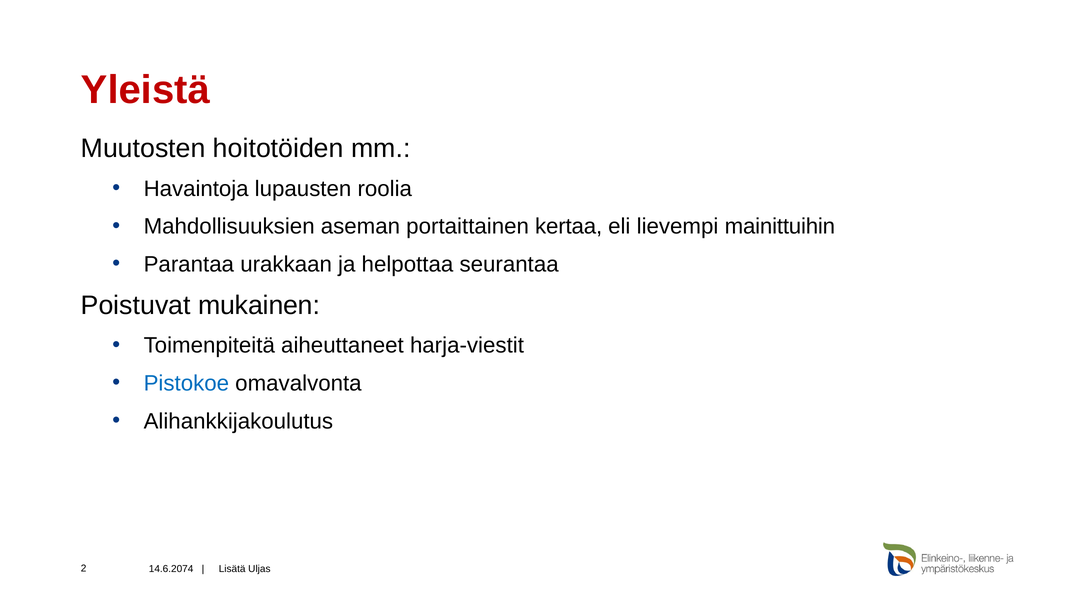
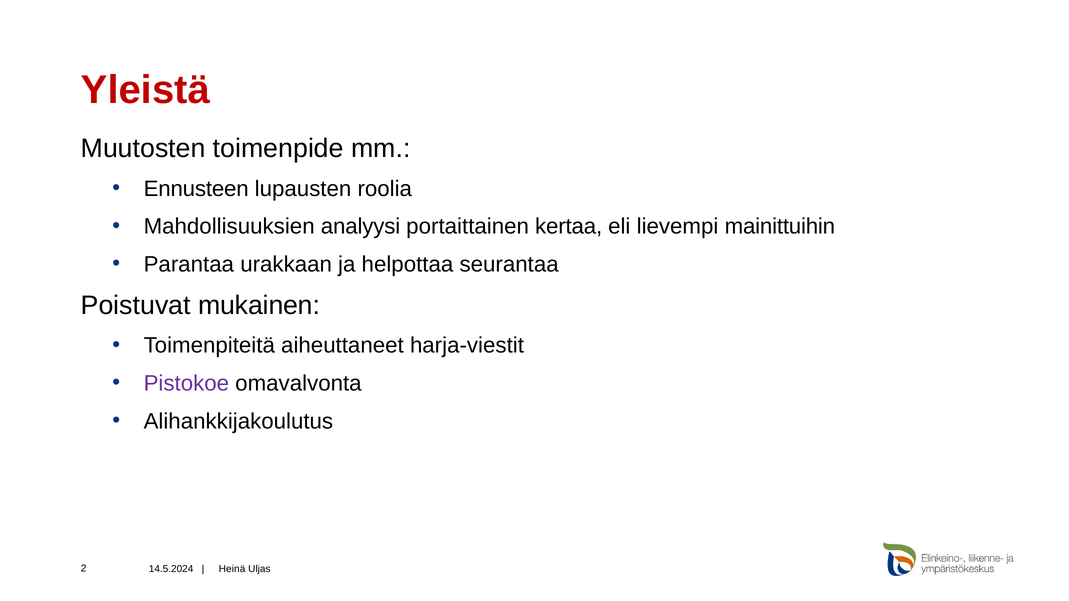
hoitotöiden: hoitotöiden -> toimenpide
Havaintoja: Havaintoja -> Ennusteen
aseman: aseman -> analyysi
Pistokoe colour: blue -> purple
14.6.2074: 14.6.2074 -> 14.5.2024
Lisätä: Lisätä -> Heinä
